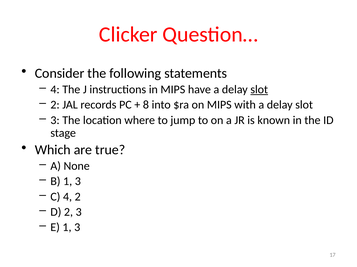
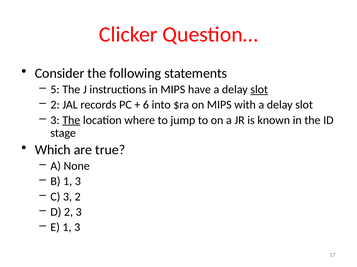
4 at (55, 90): 4 -> 5
8: 8 -> 6
The at (71, 120) underline: none -> present
C 4: 4 -> 3
